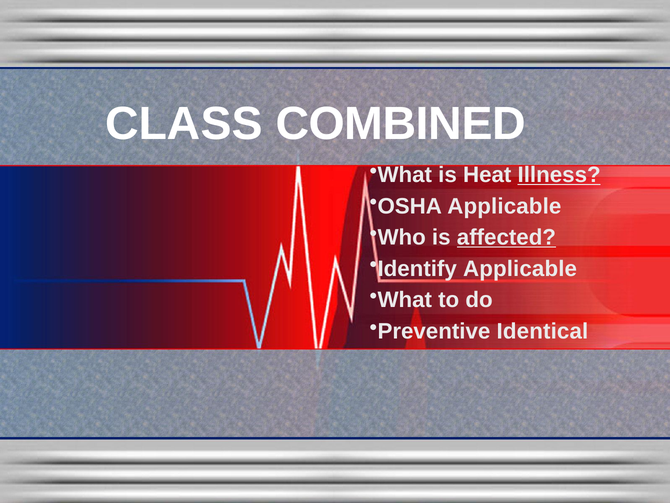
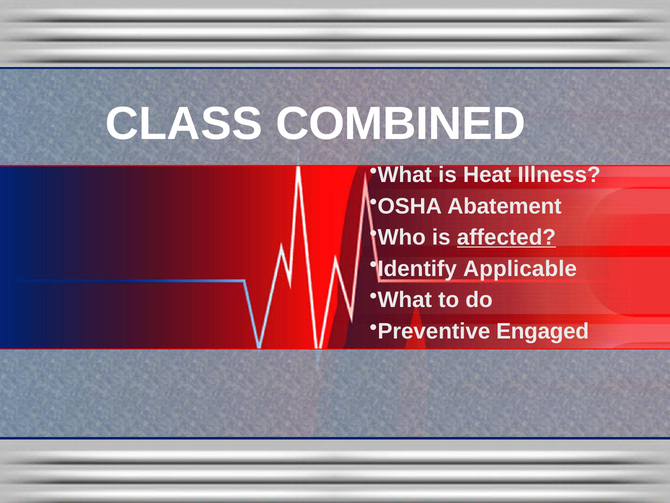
Illness underline: present -> none
OSHA Applicable: Applicable -> Abatement
Identical: Identical -> Engaged
